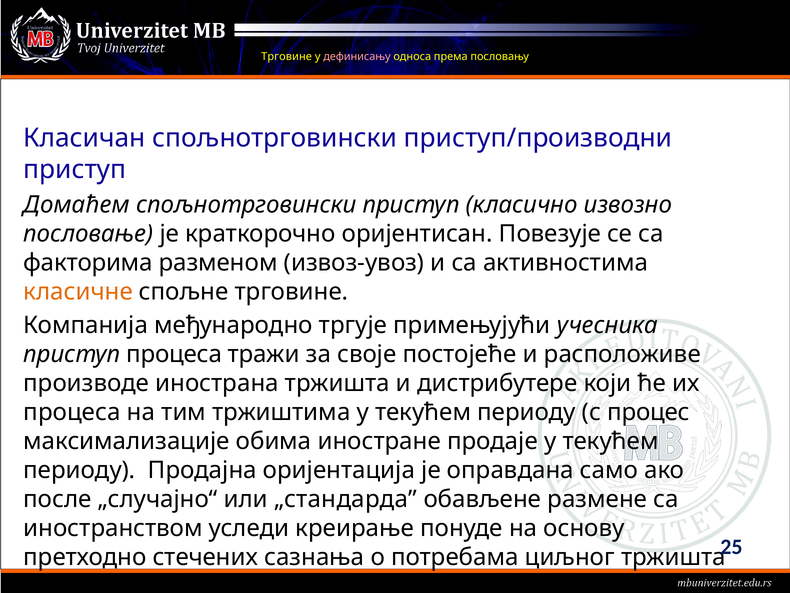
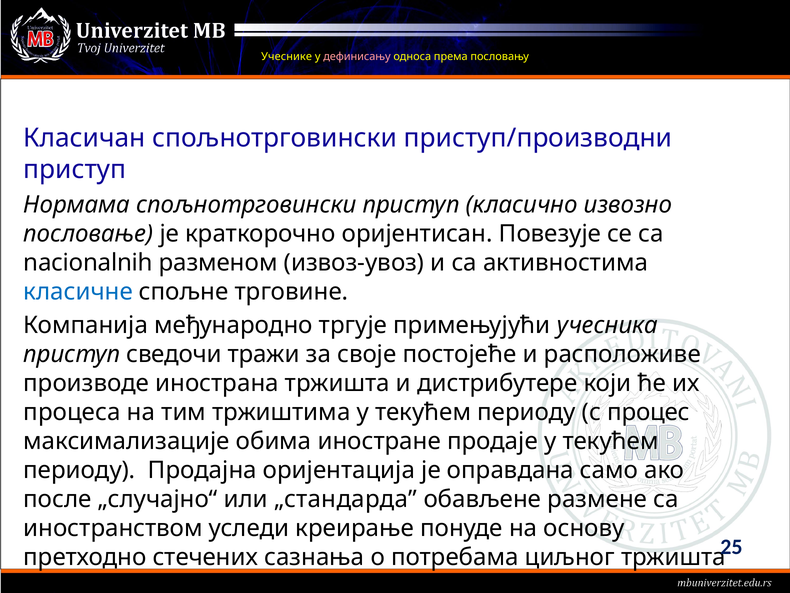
Трговине at (287, 56): Трговине -> Учеснике
Домаћем: Домаћем -> Нормама
факторима: факторима -> nacionalnih
класичне colour: orange -> blue
приступ процеса: процеса -> сведочи
